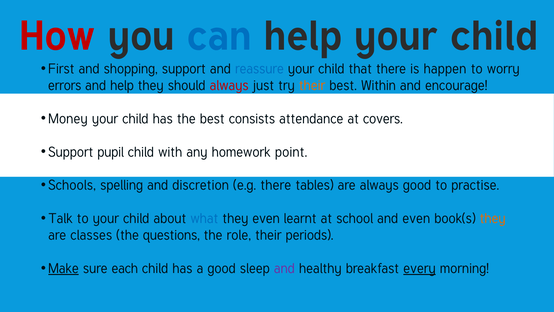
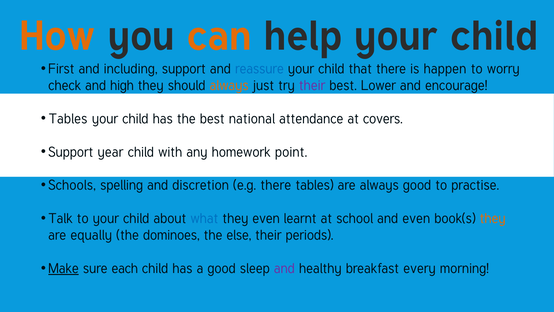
How colour: red -> orange
can colour: blue -> orange
shopping: shopping -> including
errors: errors -> check
and help: help -> high
always at (229, 85) colour: red -> orange
their at (312, 85) colour: orange -> purple
Within: Within -> Lower
Money at (68, 119): Money -> Tables
consists: consists -> national
pupil: pupil -> year
classes: classes -> equally
questions: questions -> dominoes
role: role -> else
every underline: present -> none
